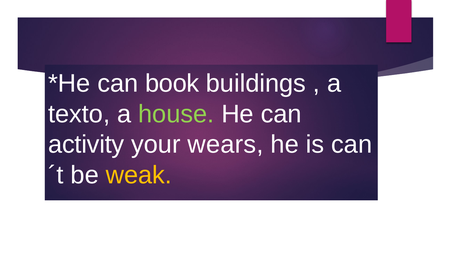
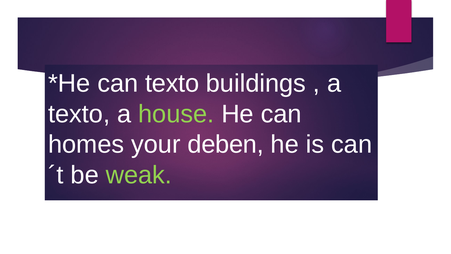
can book: book -> texto
activity: activity -> homes
wears: wears -> deben
weak colour: yellow -> light green
